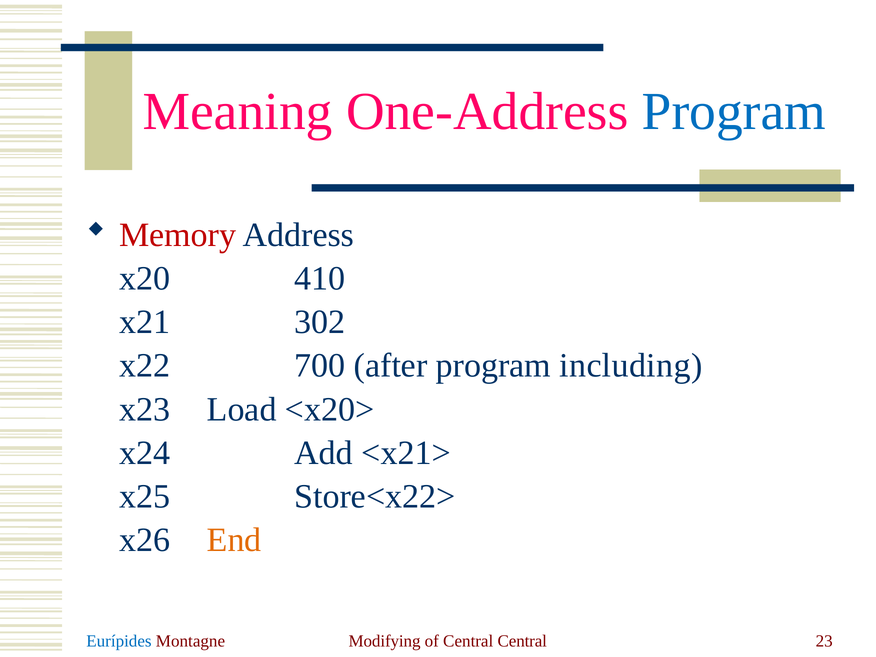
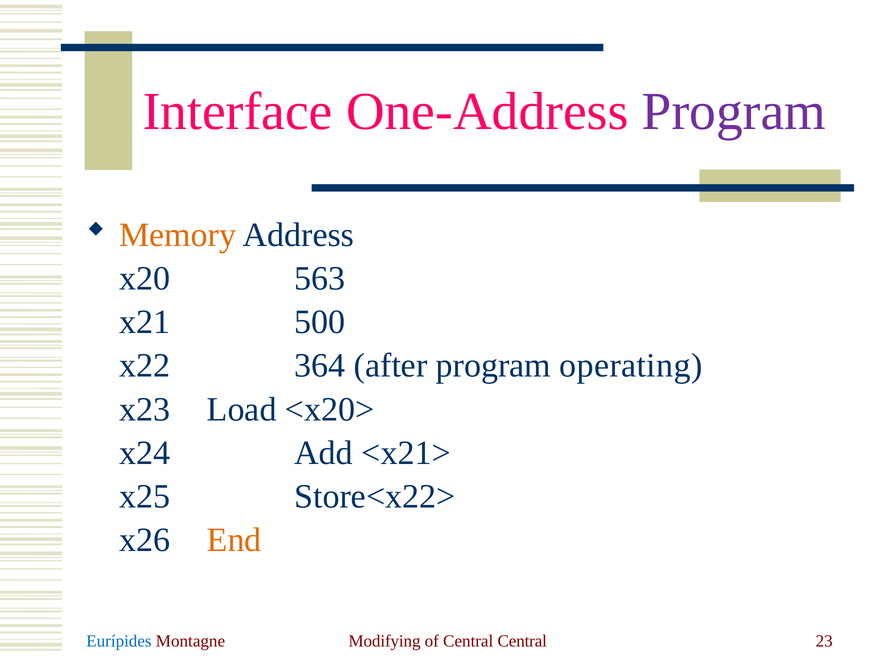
Meaning: Meaning -> Interface
Program at (734, 112) colour: blue -> purple
Memory colour: red -> orange
410: 410 -> 563
302: 302 -> 500
700: 700 -> 364
including: including -> operating
